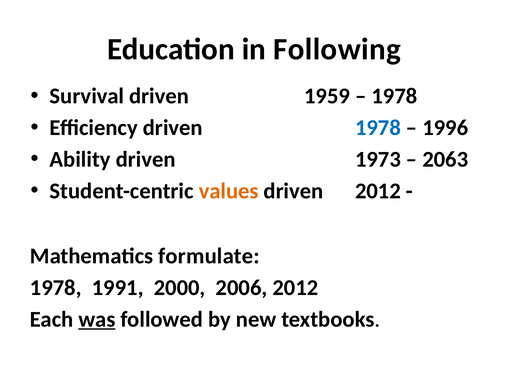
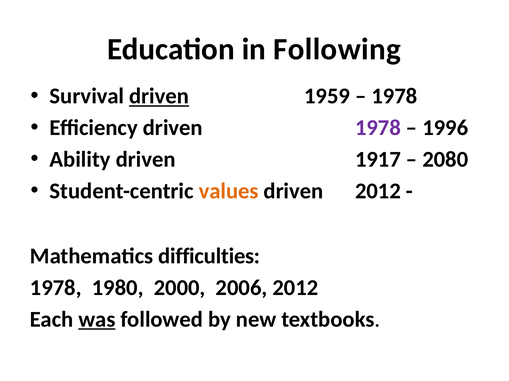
driven at (159, 96) underline: none -> present
1978 at (378, 128) colour: blue -> purple
1973: 1973 -> 1917
2063: 2063 -> 2080
formulate: formulate -> difficulties
1991: 1991 -> 1980
